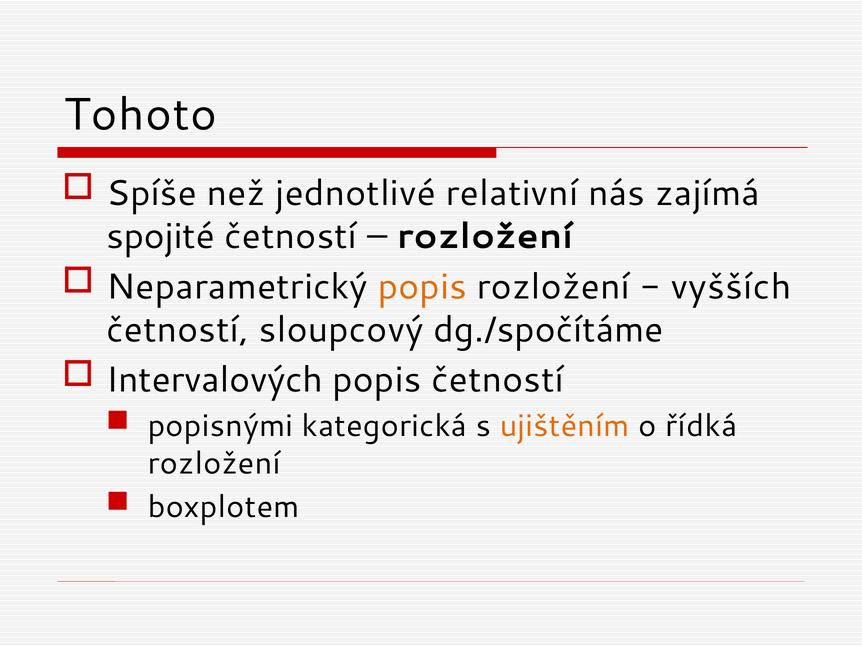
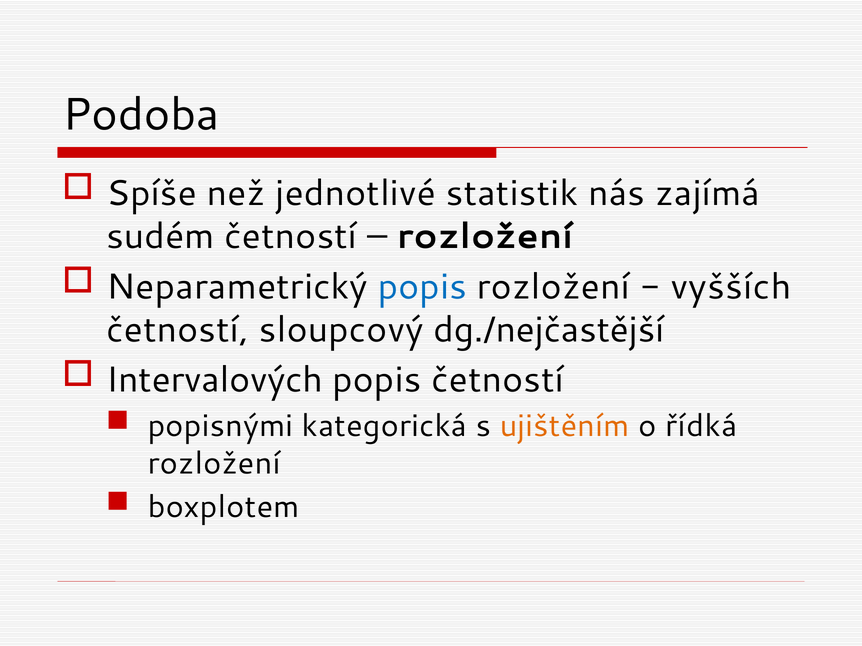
Tohoto: Tohoto -> Podoba
relativní: relativní -> statistik
spojité: spojité -> sudém
popis at (422, 287) colour: orange -> blue
dg./spočítáme: dg./spočítáme -> dg./nejčastější
